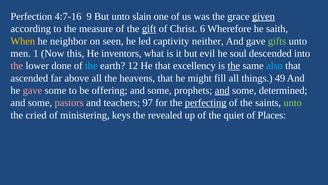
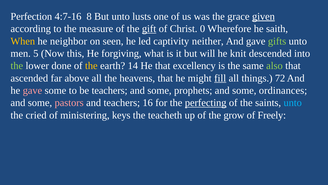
9: 9 -> 8
slain: slain -> lusts
6: 6 -> 0
1: 1 -> 5
inventors: inventors -> forgiving
evil: evil -> will
soul: soul -> knit
the at (17, 66) colour: pink -> light green
the at (91, 66) colour: light blue -> yellow
12: 12 -> 14
the at (234, 66) underline: present -> none
also colour: light blue -> light green
fill underline: none -> present
49: 49 -> 72
be offering: offering -> teachers
and at (222, 90) underline: present -> none
determined: determined -> ordinances
97: 97 -> 16
unto at (293, 103) colour: light green -> light blue
revealed: revealed -> teacheth
quiet: quiet -> grow
Places: Places -> Freely
